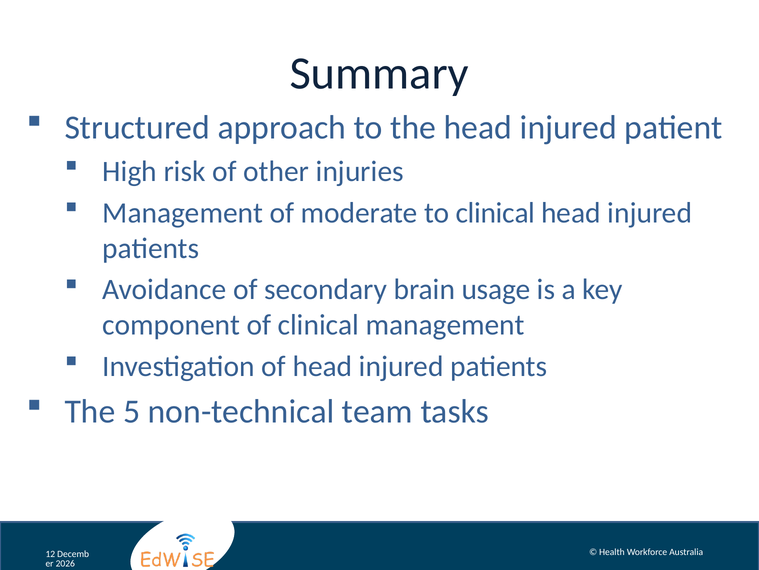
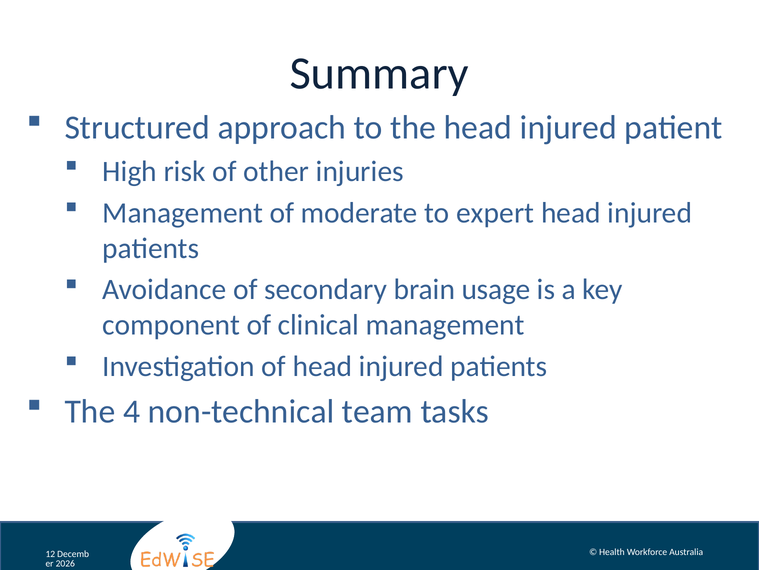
to clinical: clinical -> expert
5: 5 -> 4
